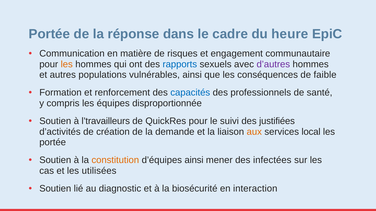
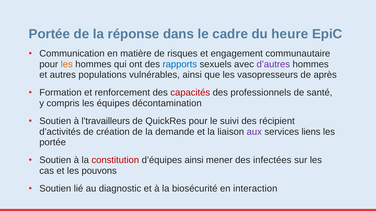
conséquences: conséquences -> vasopresseurs
faible: faible -> après
capacités colour: blue -> red
disproportionnée: disproportionnée -> décontamination
justifiées: justifiées -> récipient
aux colour: orange -> purple
local: local -> liens
constitution colour: orange -> red
utilisées: utilisées -> pouvons
